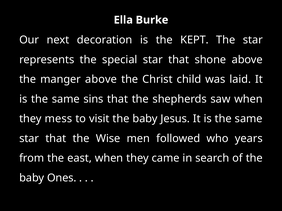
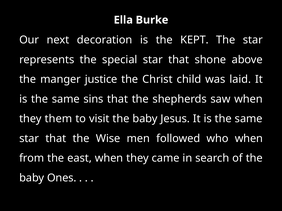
manger above: above -> justice
mess: mess -> them
who years: years -> when
